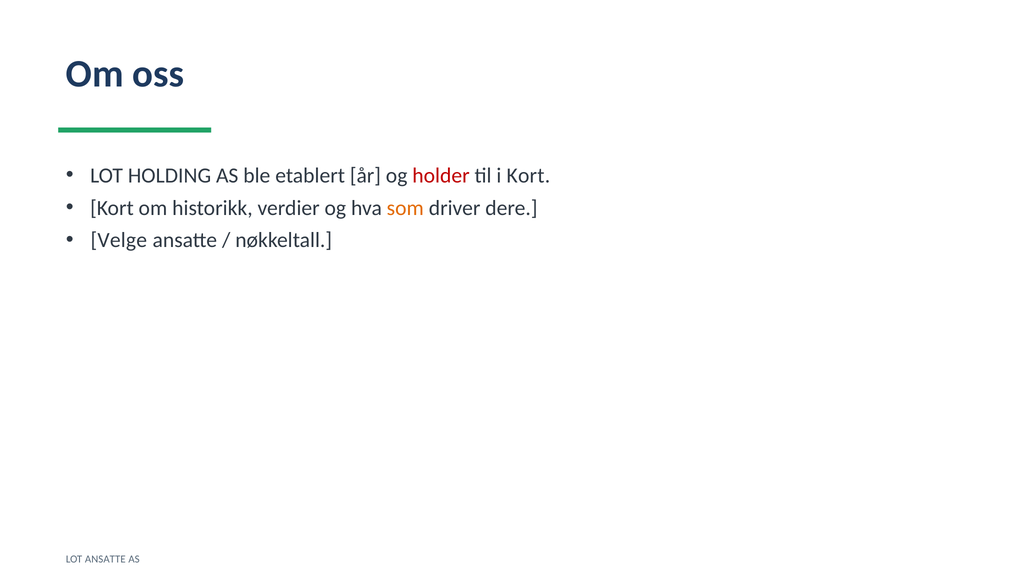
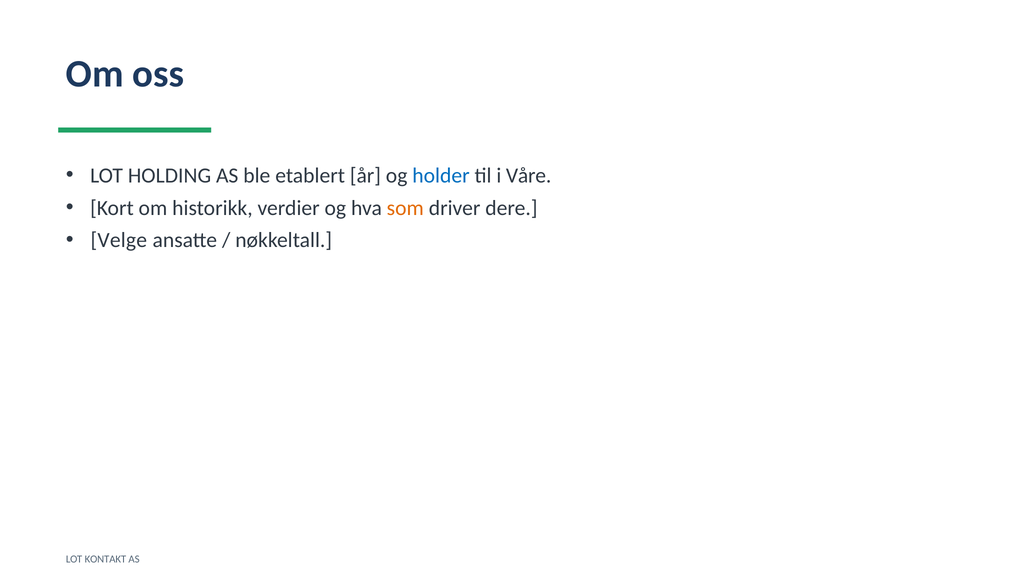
holder colour: red -> blue
i Kort: Kort -> Våre
LOT ANSATTE: ANSATTE -> KONTAKT
